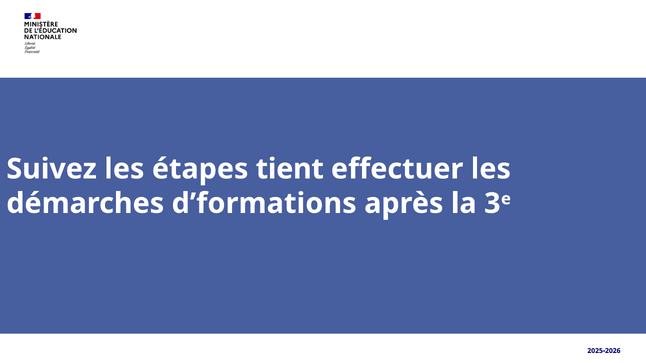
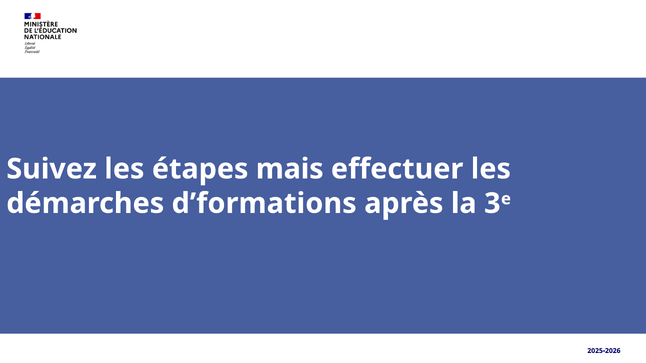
tient: tient -> mais
